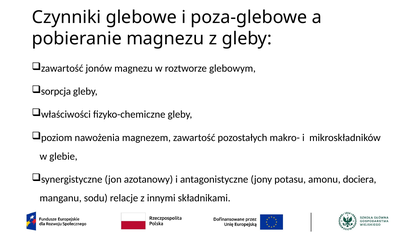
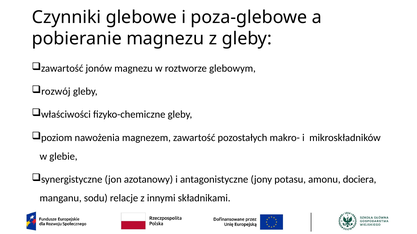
sorpcja: sorpcja -> rozwój
